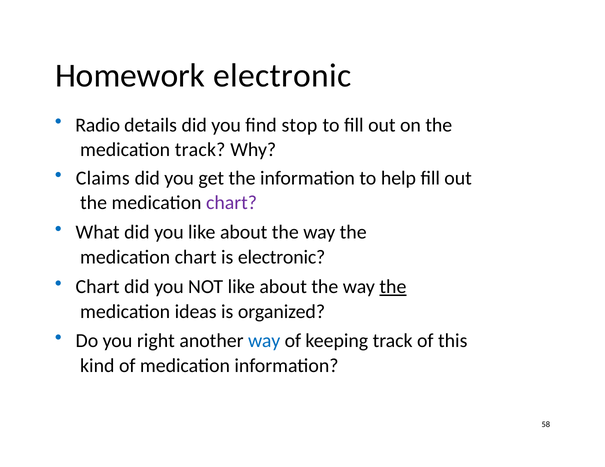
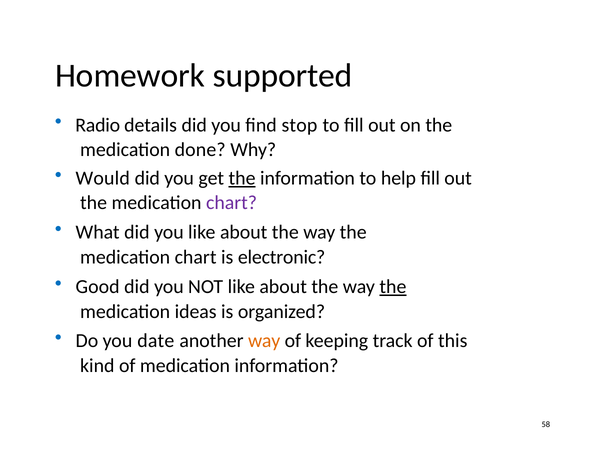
Homework electronic: electronic -> supported
medication track: track -> done
Claims: Claims -> Would
the at (242, 178) underline: none -> present
Chart at (98, 287): Chart -> Good
right: right -> date
way at (264, 341) colour: blue -> orange
